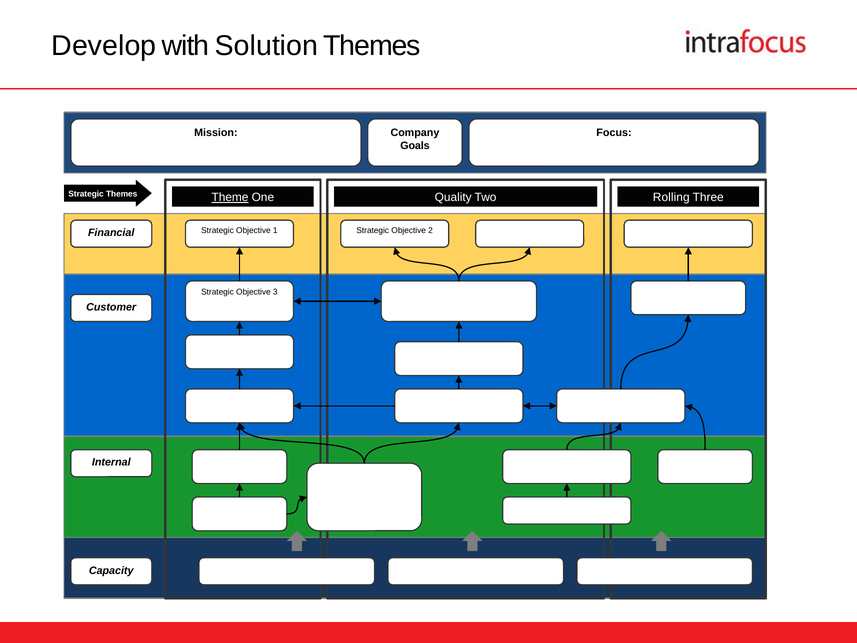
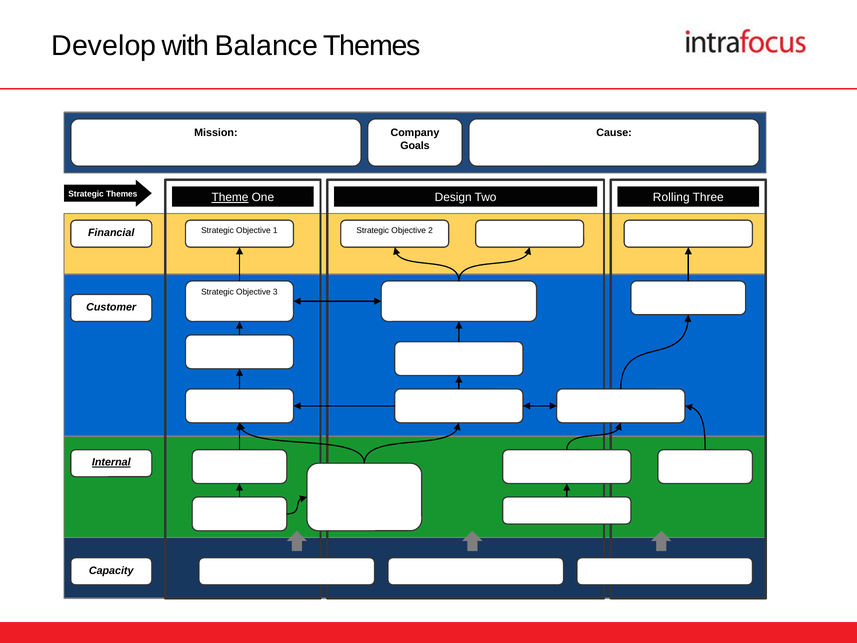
Solution: Solution -> Balance
Focus: Focus -> Cause
Quality: Quality -> Design
Internal underline: none -> present
